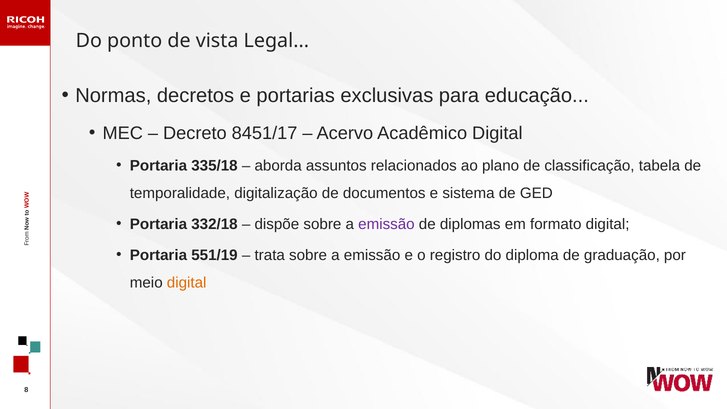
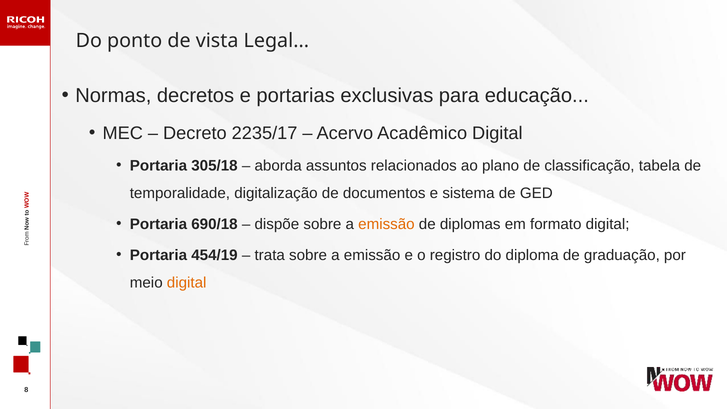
8451/17: 8451/17 -> 2235/17
335/18: 335/18 -> 305/18
332/18: 332/18 -> 690/18
emissão at (386, 224) colour: purple -> orange
551/19: 551/19 -> 454/19
